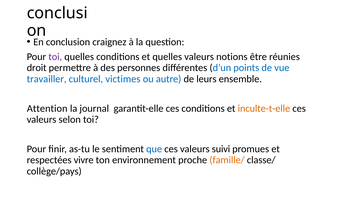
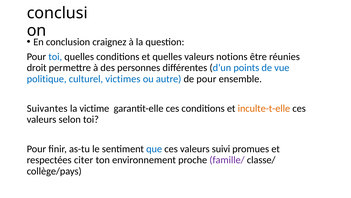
toi at (55, 57) colour: purple -> blue
travailler: travailler -> politique
de leurs: leurs -> pour
Attention: Attention -> Suivantes
journal: journal -> victime
vivre: vivre -> citer
famille/ colour: orange -> purple
